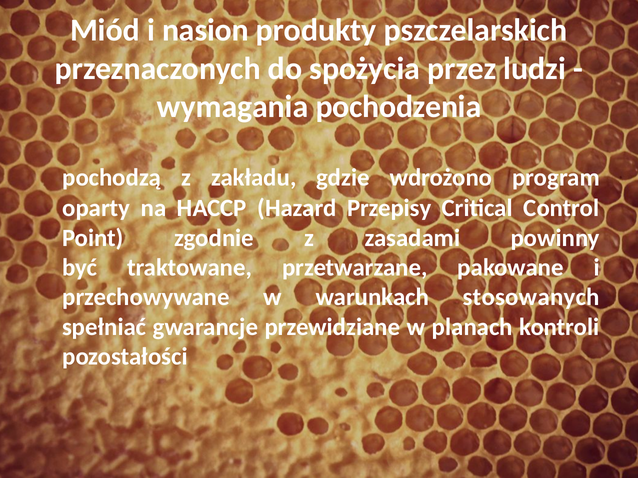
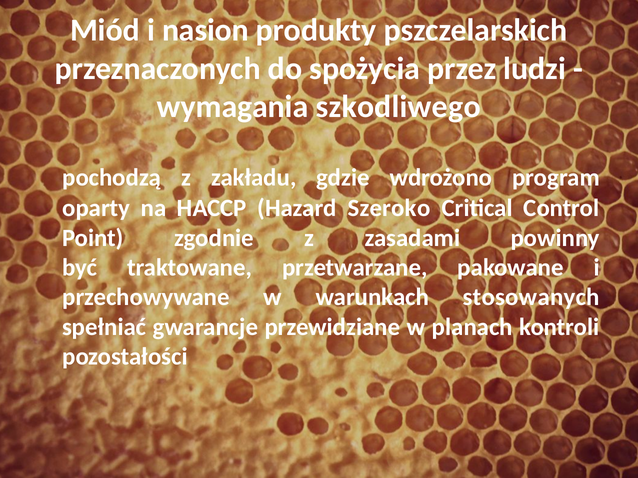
pochodzenia: pochodzenia -> szkodliwego
Przepisy: Przepisy -> Szeroko
